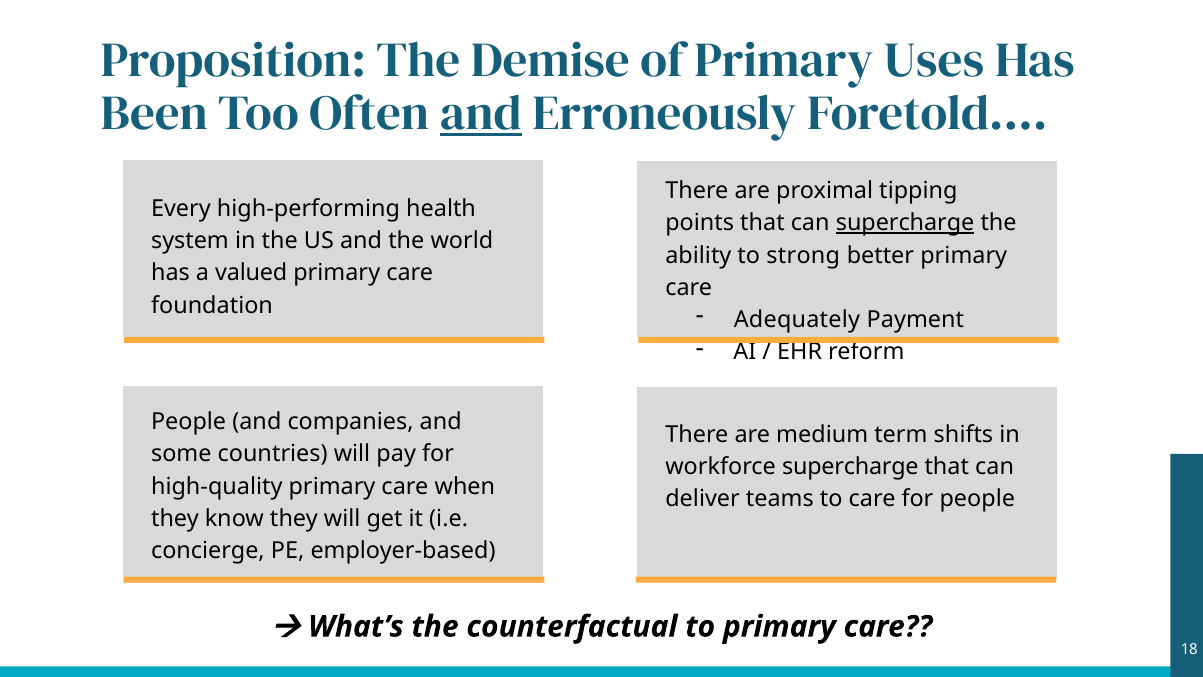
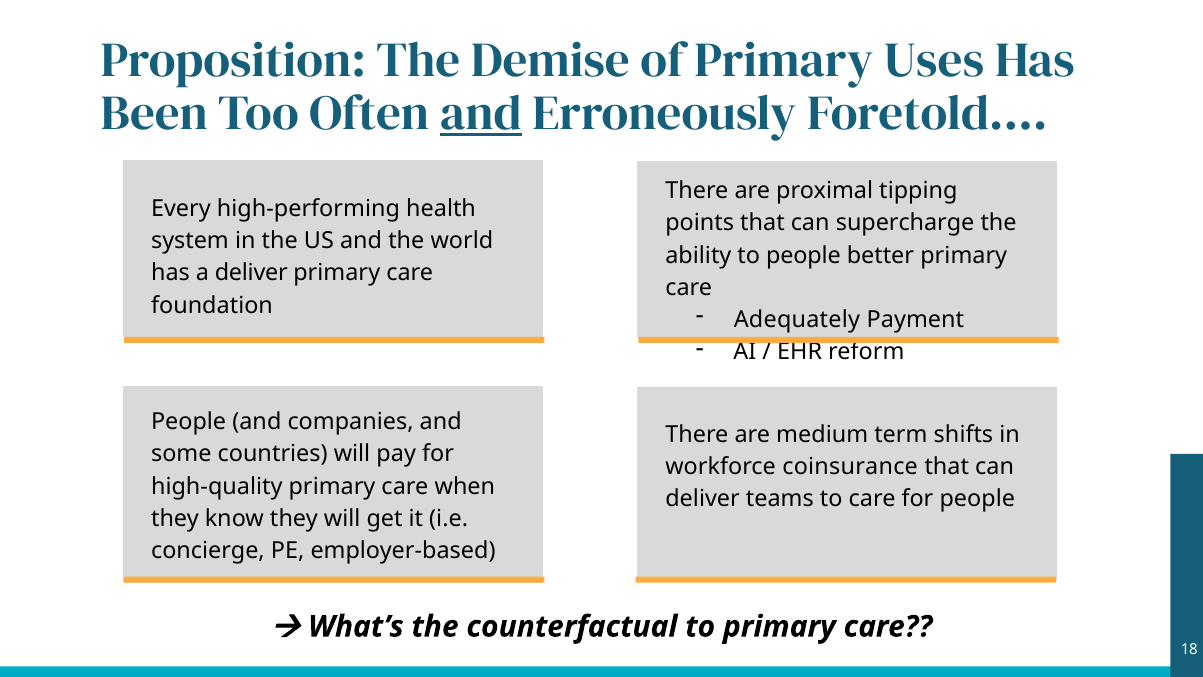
supercharge at (905, 223) underline: present -> none
to strong: strong -> people
a valued: valued -> deliver
workforce supercharge: supercharge -> coinsurance
